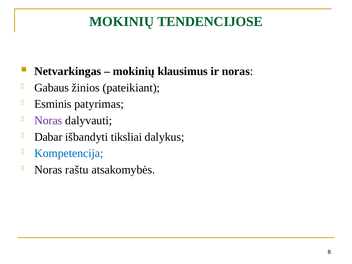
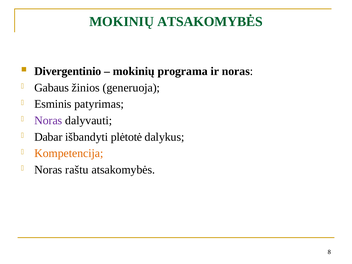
MOKINIŲ TENDENCIJOSE: TENDENCIJOSE -> ATSAKOMYBĖS
Netvarkingas: Netvarkingas -> Divergentinio
klausimus: klausimus -> programa
pateikiant: pateikiant -> generuoja
tiksliai: tiksliai -> plėtotė
Kompetencija colour: blue -> orange
